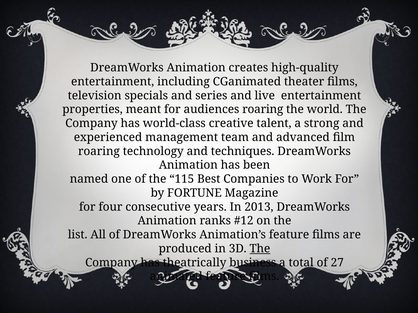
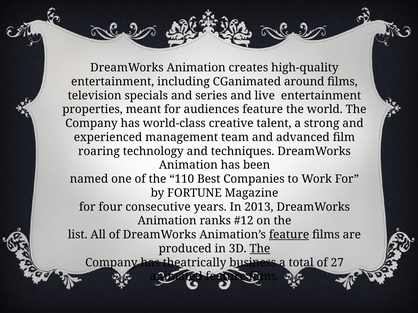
theater: theater -> around
audiences roaring: roaring -> feature
115: 115 -> 110
feature at (289, 235) underline: none -> present
